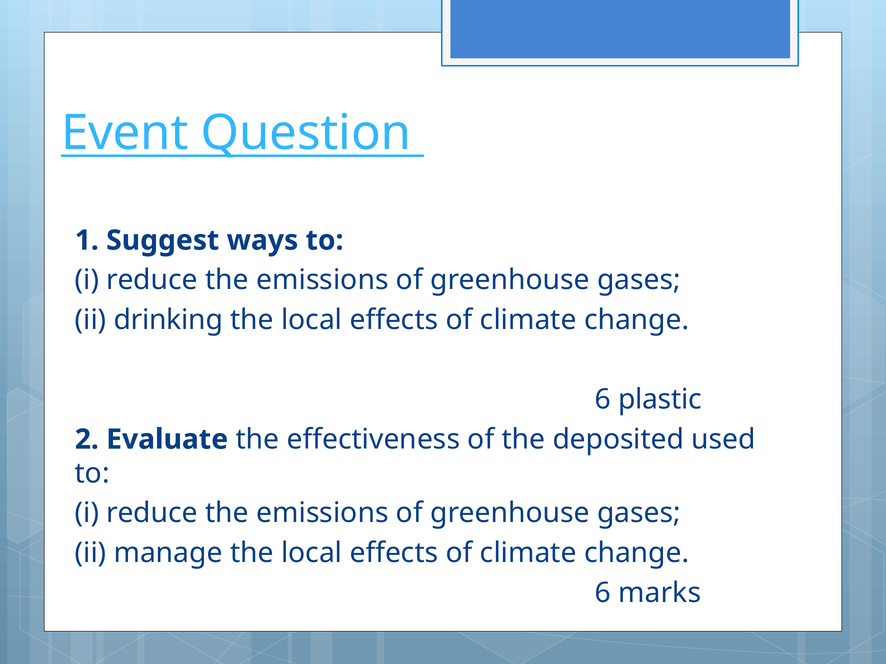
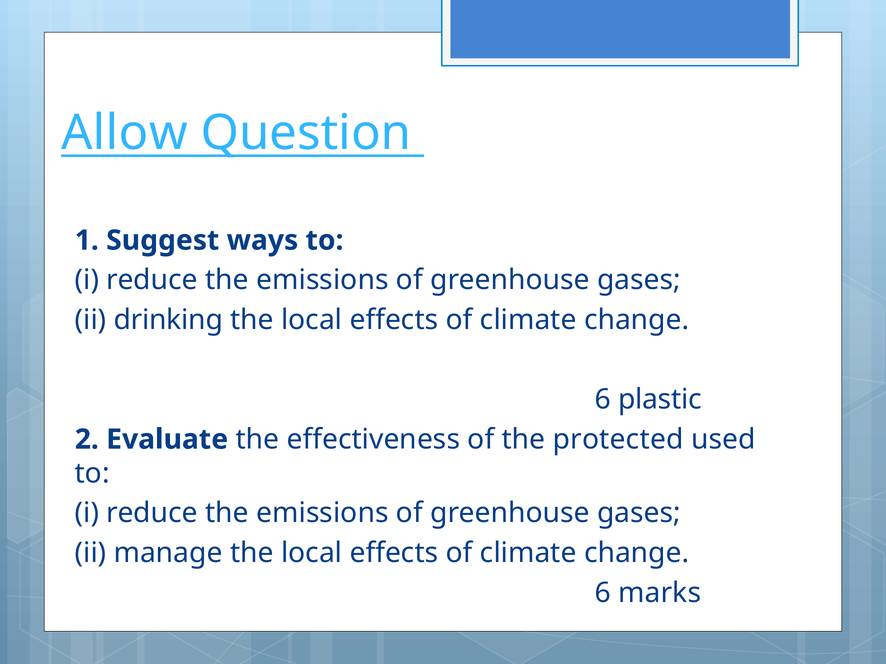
Event: Event -> Allow
deposited: deposited -> protected
